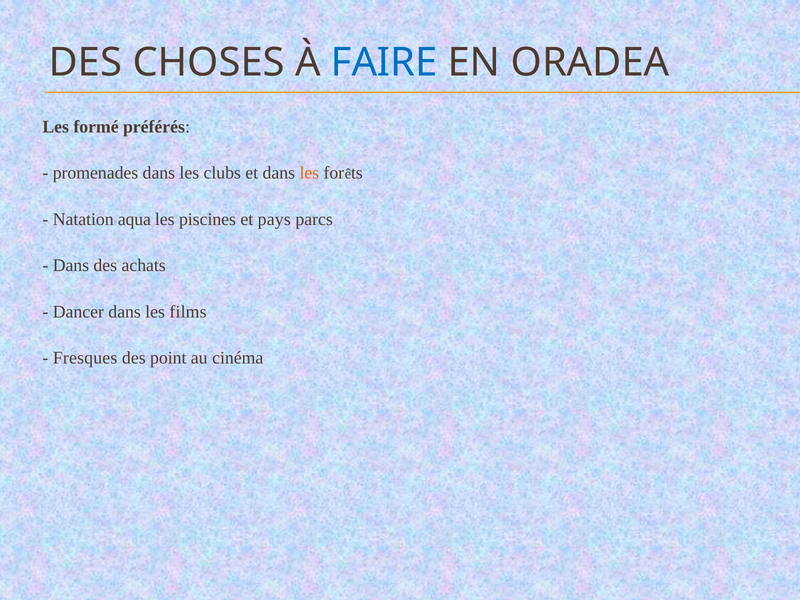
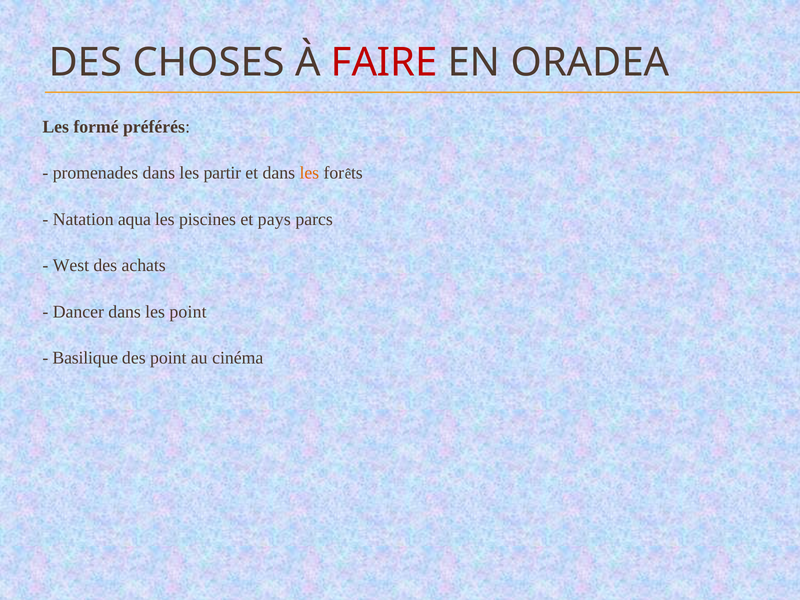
FAIRE colour: blue -> red
clubs: clubs -> partir
Dans at (71, 265): Dans -> West
les films: films -> point
Fresques: Fresques -> Basilique
